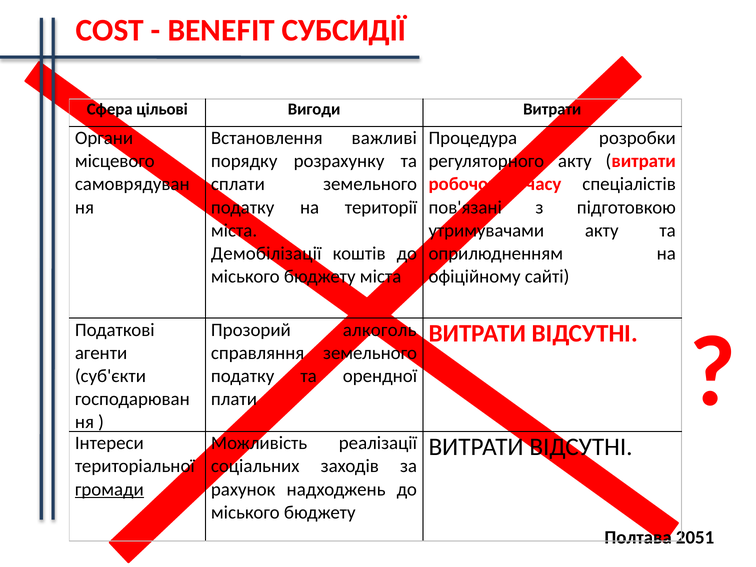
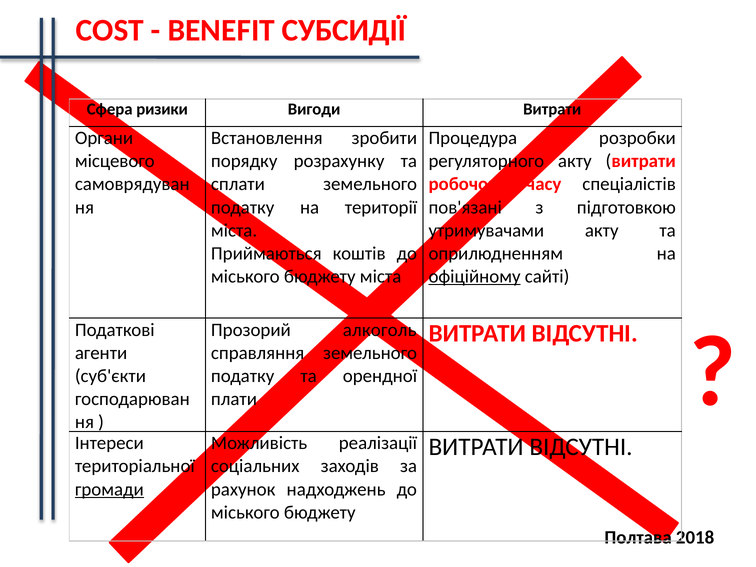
цільові: цільові -> ризики
важливі: важливі -> зробити
Демобілізації: Демобілізації -> Приймаються
офіційному underline: none -> present
2051: 2051 -> 2018
